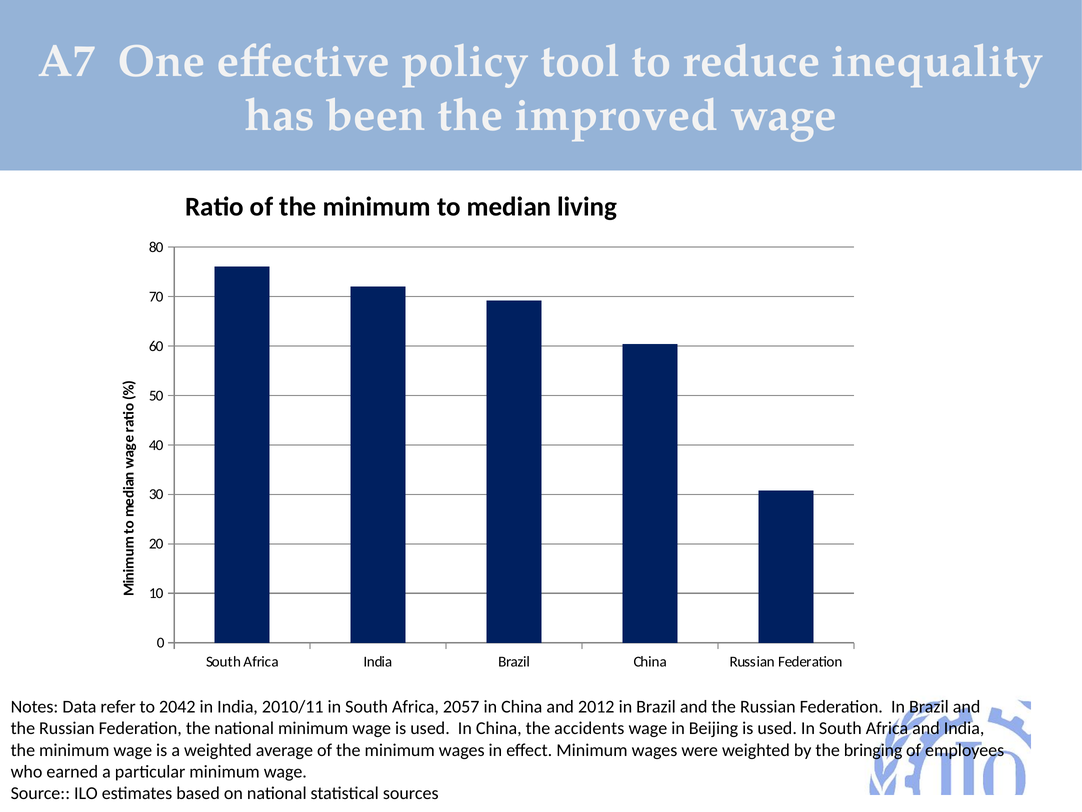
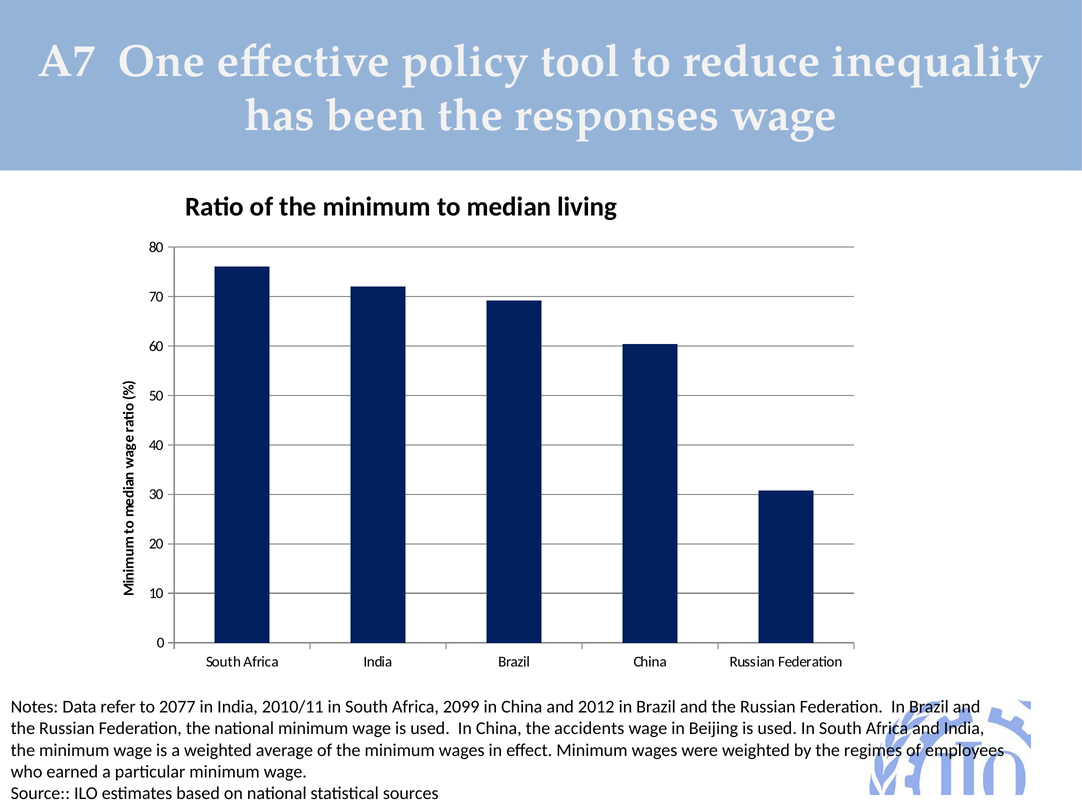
improved: improved -> responses
2042: 2042 -> 2077
2057: 2057 -> 2099
bringing: bringing -> regimes
